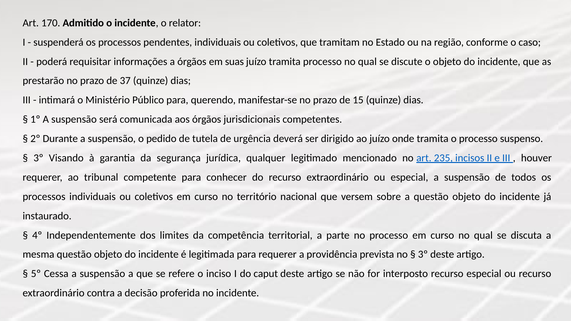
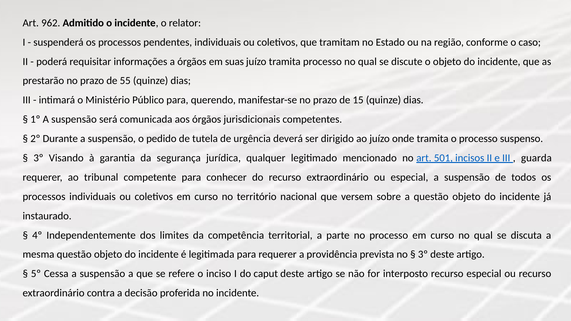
170: 170 -> 962
37: 37 -> 55
235: 235 -> 501
houver: houver -> guarda
